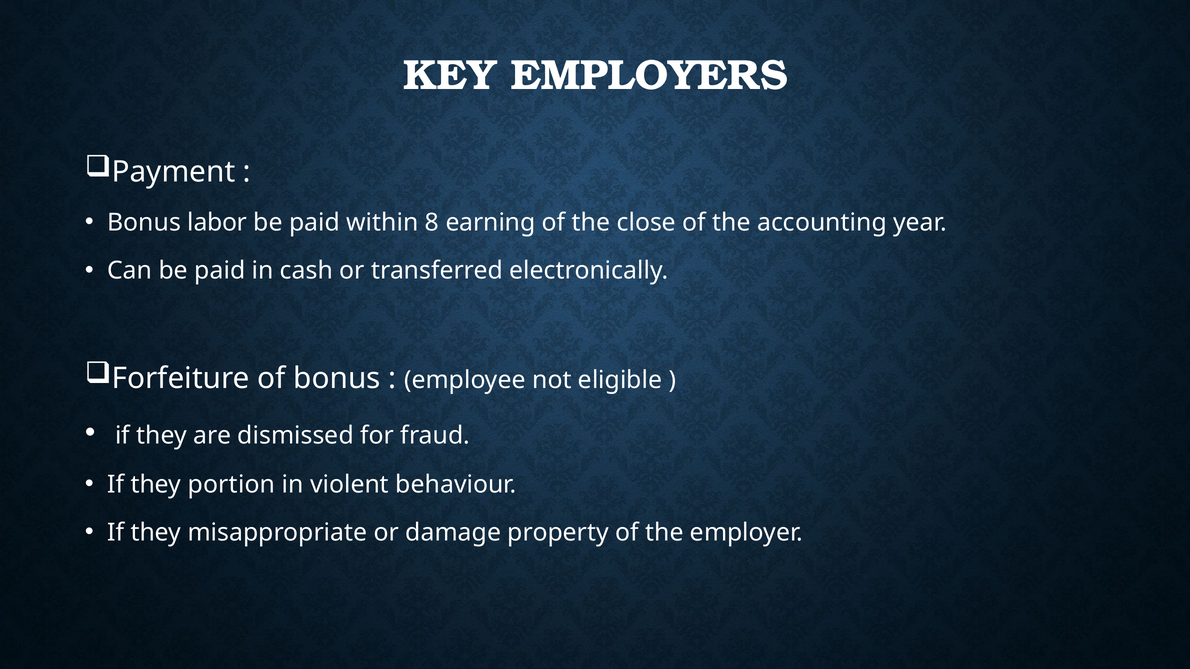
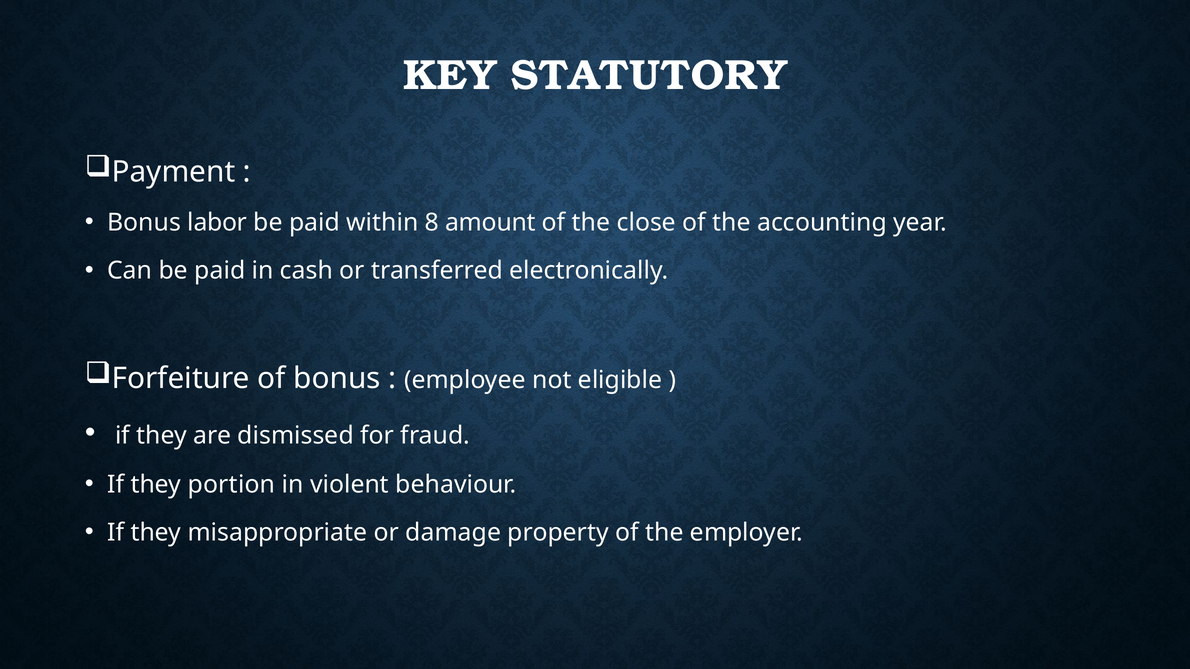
EMPLOYERS: EMPLOYERS -> STATUTORY
earning: earning -> amount
